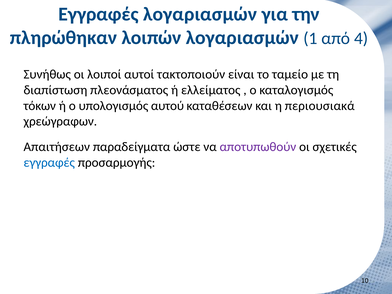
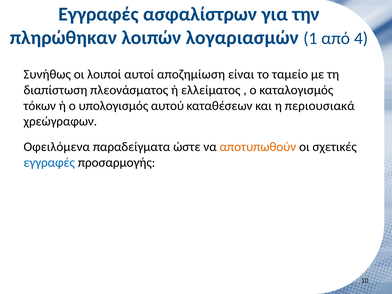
Εγγραφές λογαριασμών: λογαριασμών -> ασφαλίστρων
τακτοποιούν: τακτοποιούν -> αποζημίωση
Απαιτήσεων: Απαιτήσεων -> Οφειλόμενα
αποτυπωθούν colour: purple -> orange
